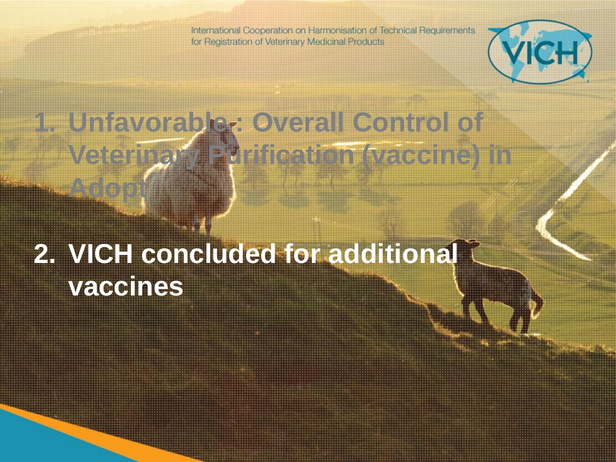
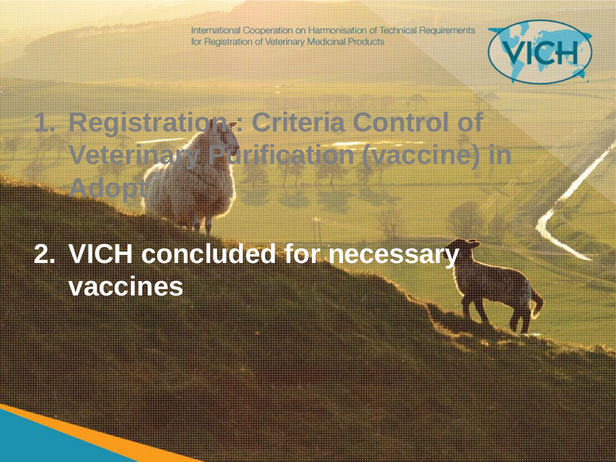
Unfavorable: Unfavorable -> Registration
Overall: Overall -> Criteria
additional: additional -> necessary
